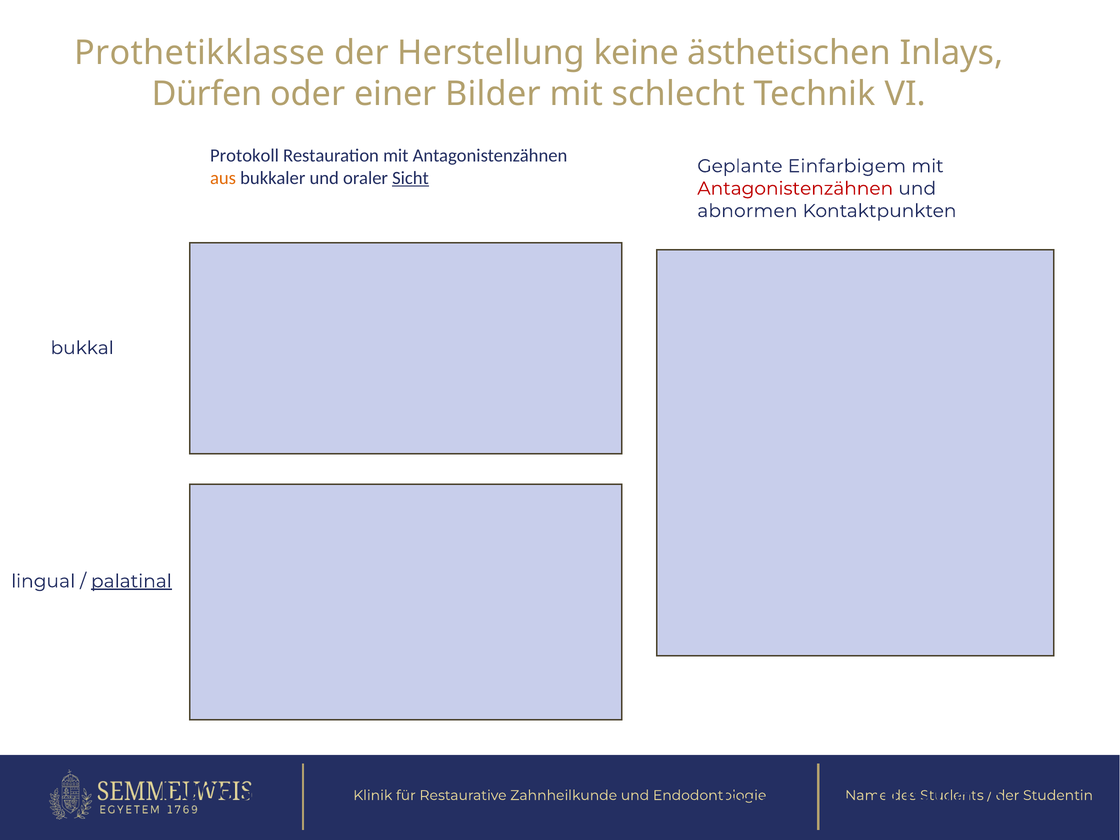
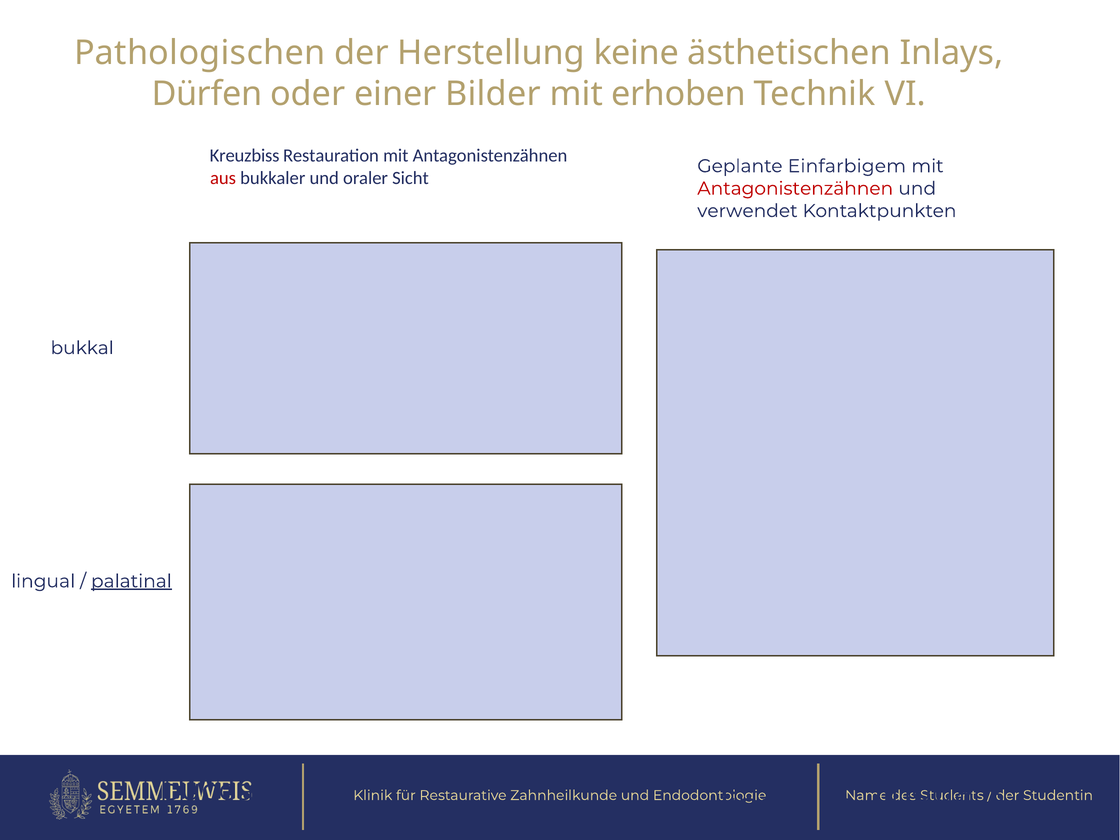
Prothetikklasse: Prothetikklasse -> Pathologischen
schlecht: schlecht -> erhoben
Protokoll: Protokoll -> Kreuzbiss
aus colour: orange -> red
Sicht underline: present -> none
abnormen: abnormen -> verwendet
